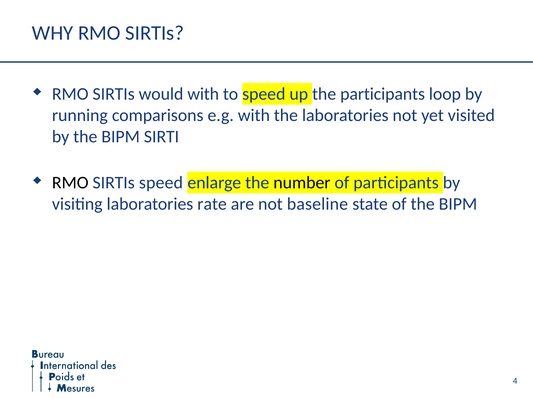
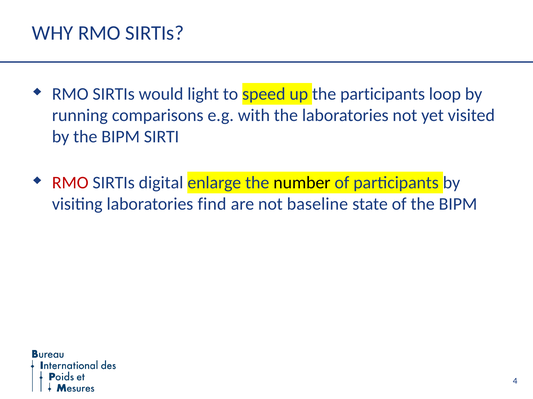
would with: with -> light
RMO at (70, 183) colour: black -> red
SIRTIs speed: speed -> digital
rate: rate -> find
